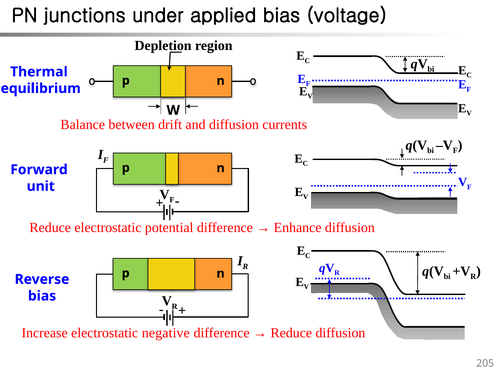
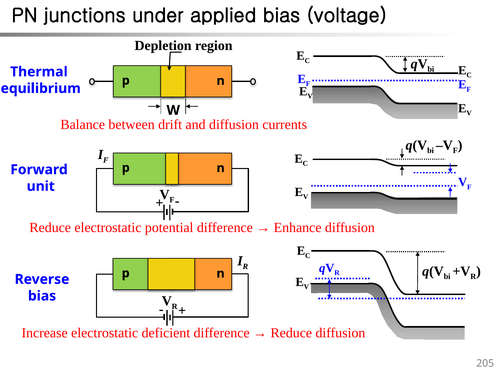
negative: negative -> deficient
